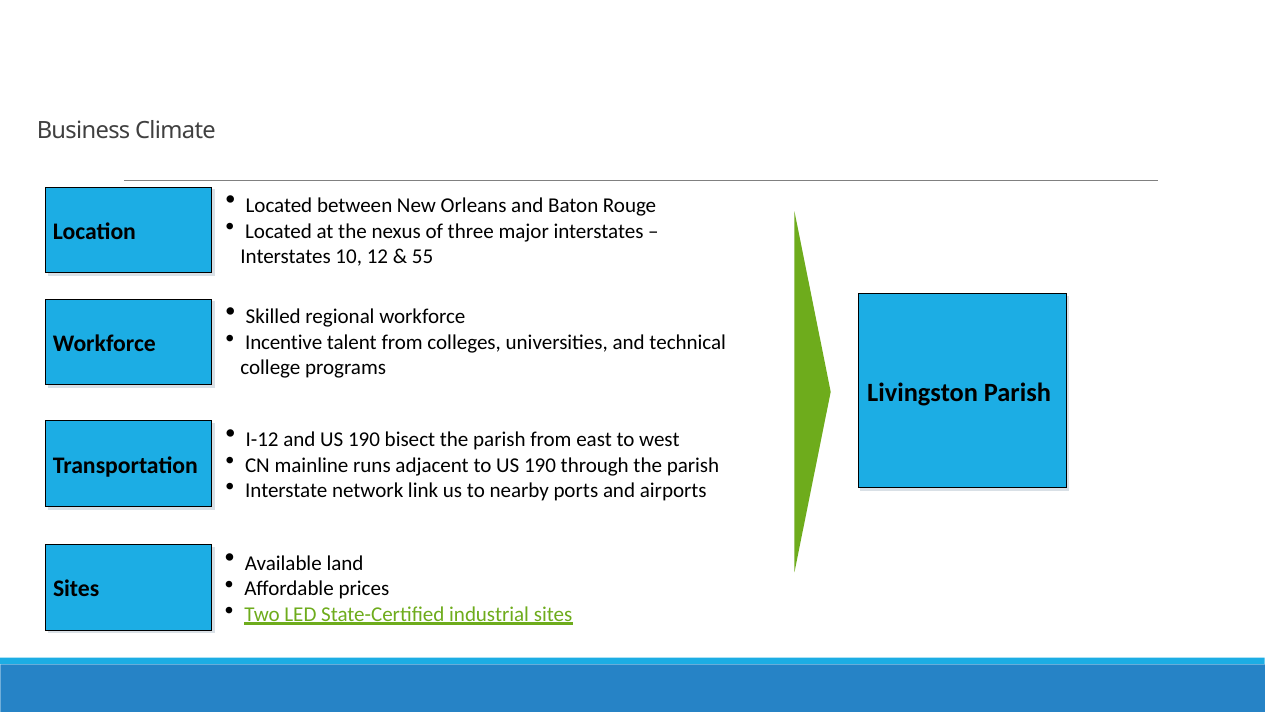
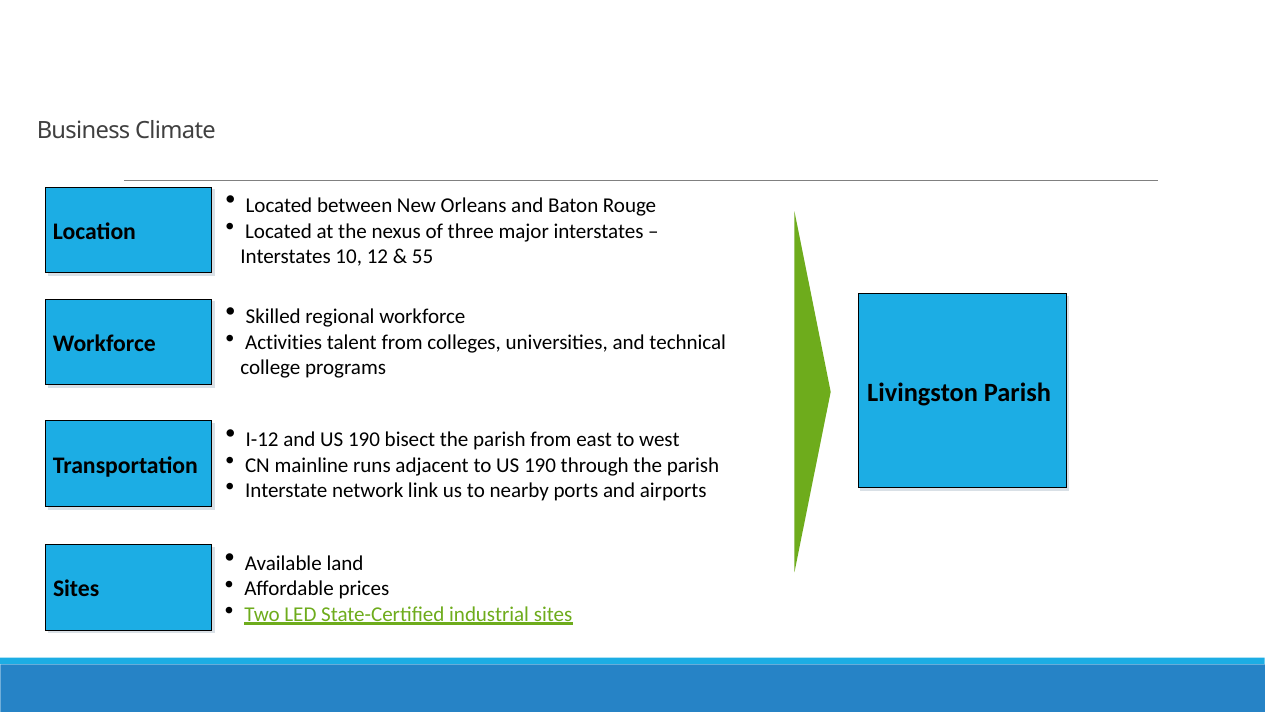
Incentive: Incentive -> Activities
